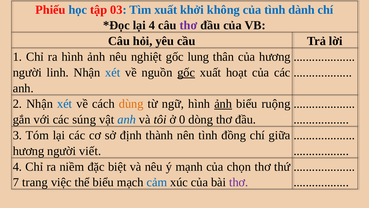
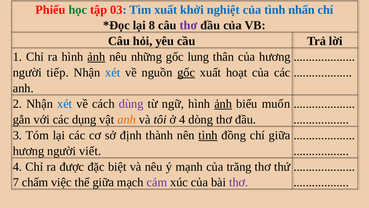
học colour: blue -> green
không: không -> nghiệt
dành: dành -> nhấn
lại 4: 4 -> 8
ảnh at (96, 57) underline: none -> present
nghiệt: nghiệt -> những
linh: linh -> tiếp
dùng colour: orange -> purple
ruộng: ruộng -> muốn
súng: súng -> dụng
anh at (127, 119) colour: blue -> orange
ở 0: 0 -> 4
tình at (208, 135) underline: none -> present
niềm: niềm -> được
chọn: chọn -> trăng
trang: trang -> chấm
thể biểu: biểu -> giữa
cảm colour: blue -> purple
